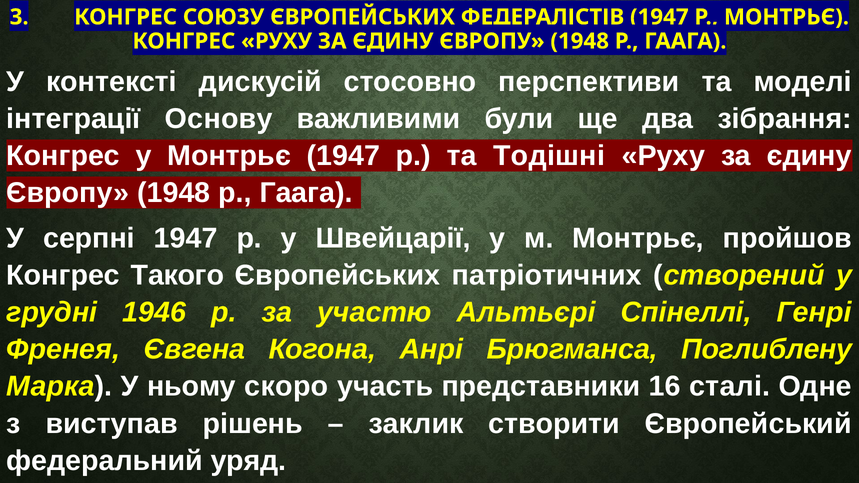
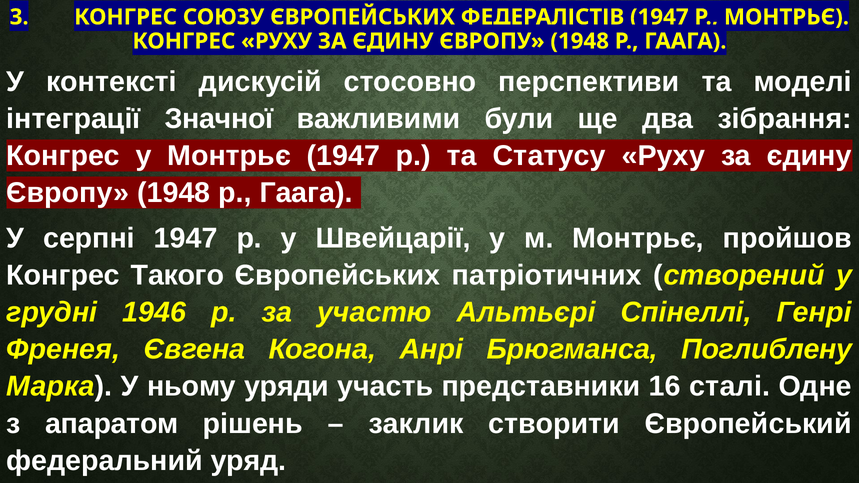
Основу: Основу -> Значної
Тодішні: Тодішні -> Статусу
скоро: скоро -> уряди
виступав: виступав -> апаратом
